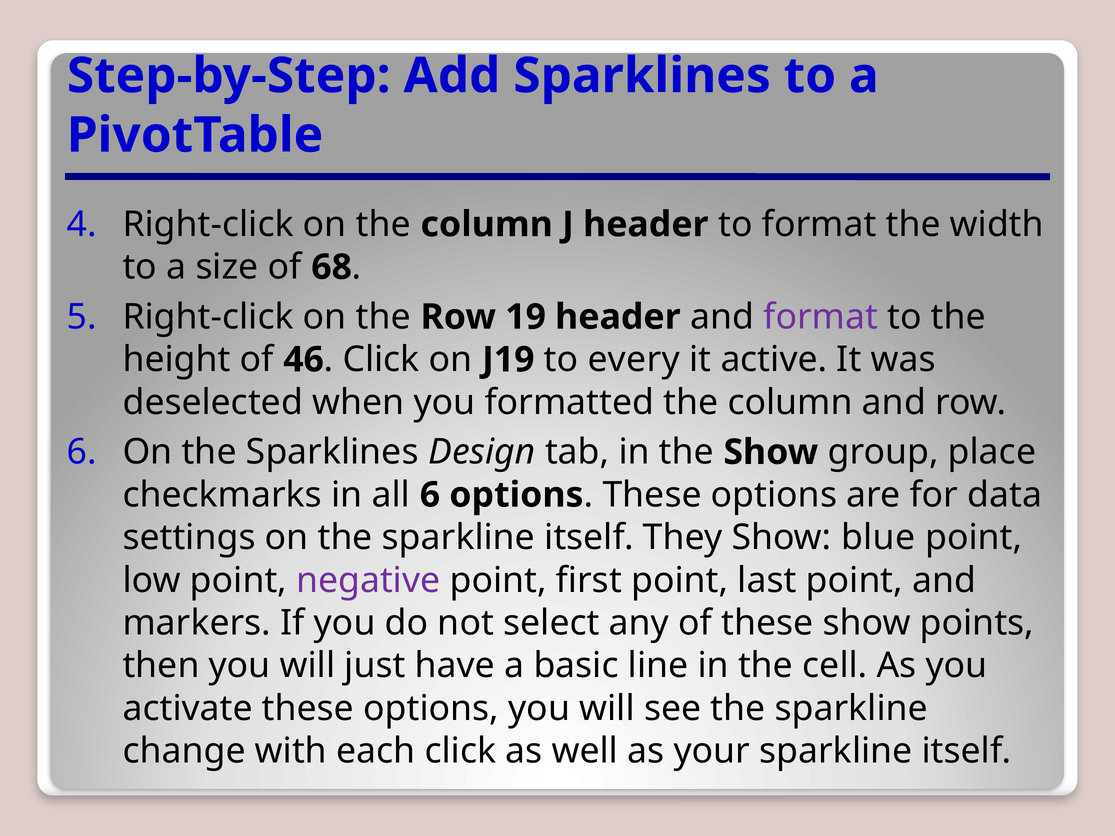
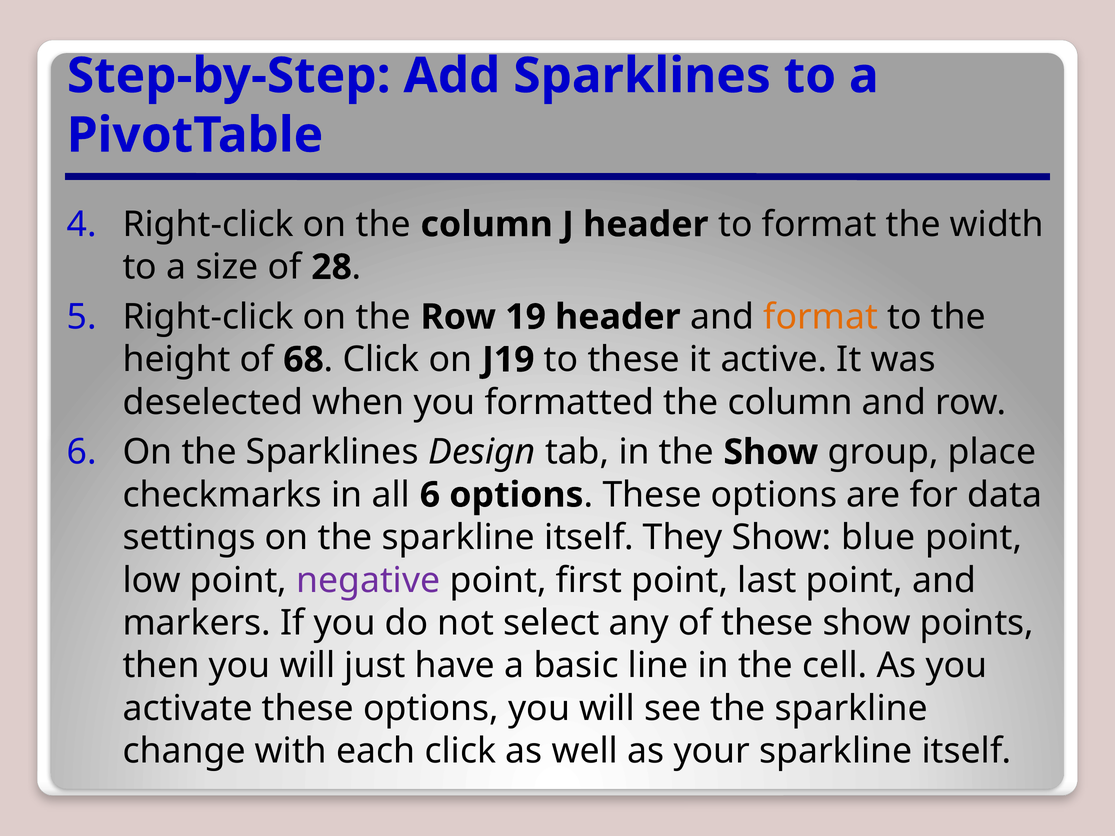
68: 68 -> 28
format at (821, 317) colour: purple -> orange
46: 46 -> 68
to every: every -> these
